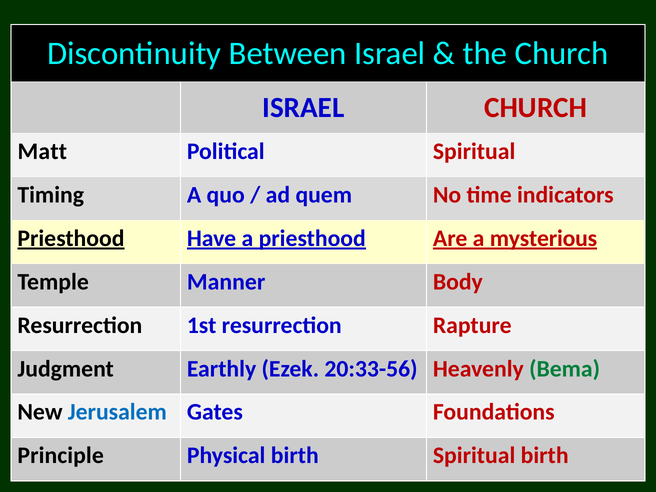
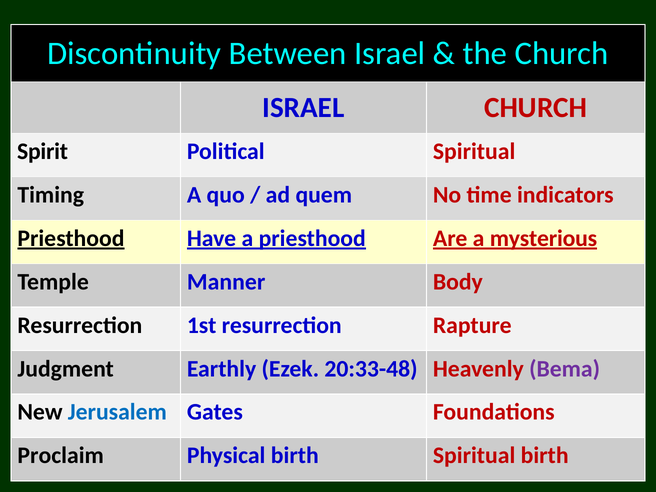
Matt: Matt -> Spirit
20:33-56: 20:33-56 -> 20:33-48
Bema colour: green -> purple
Principle: Principle -> Proclaim
